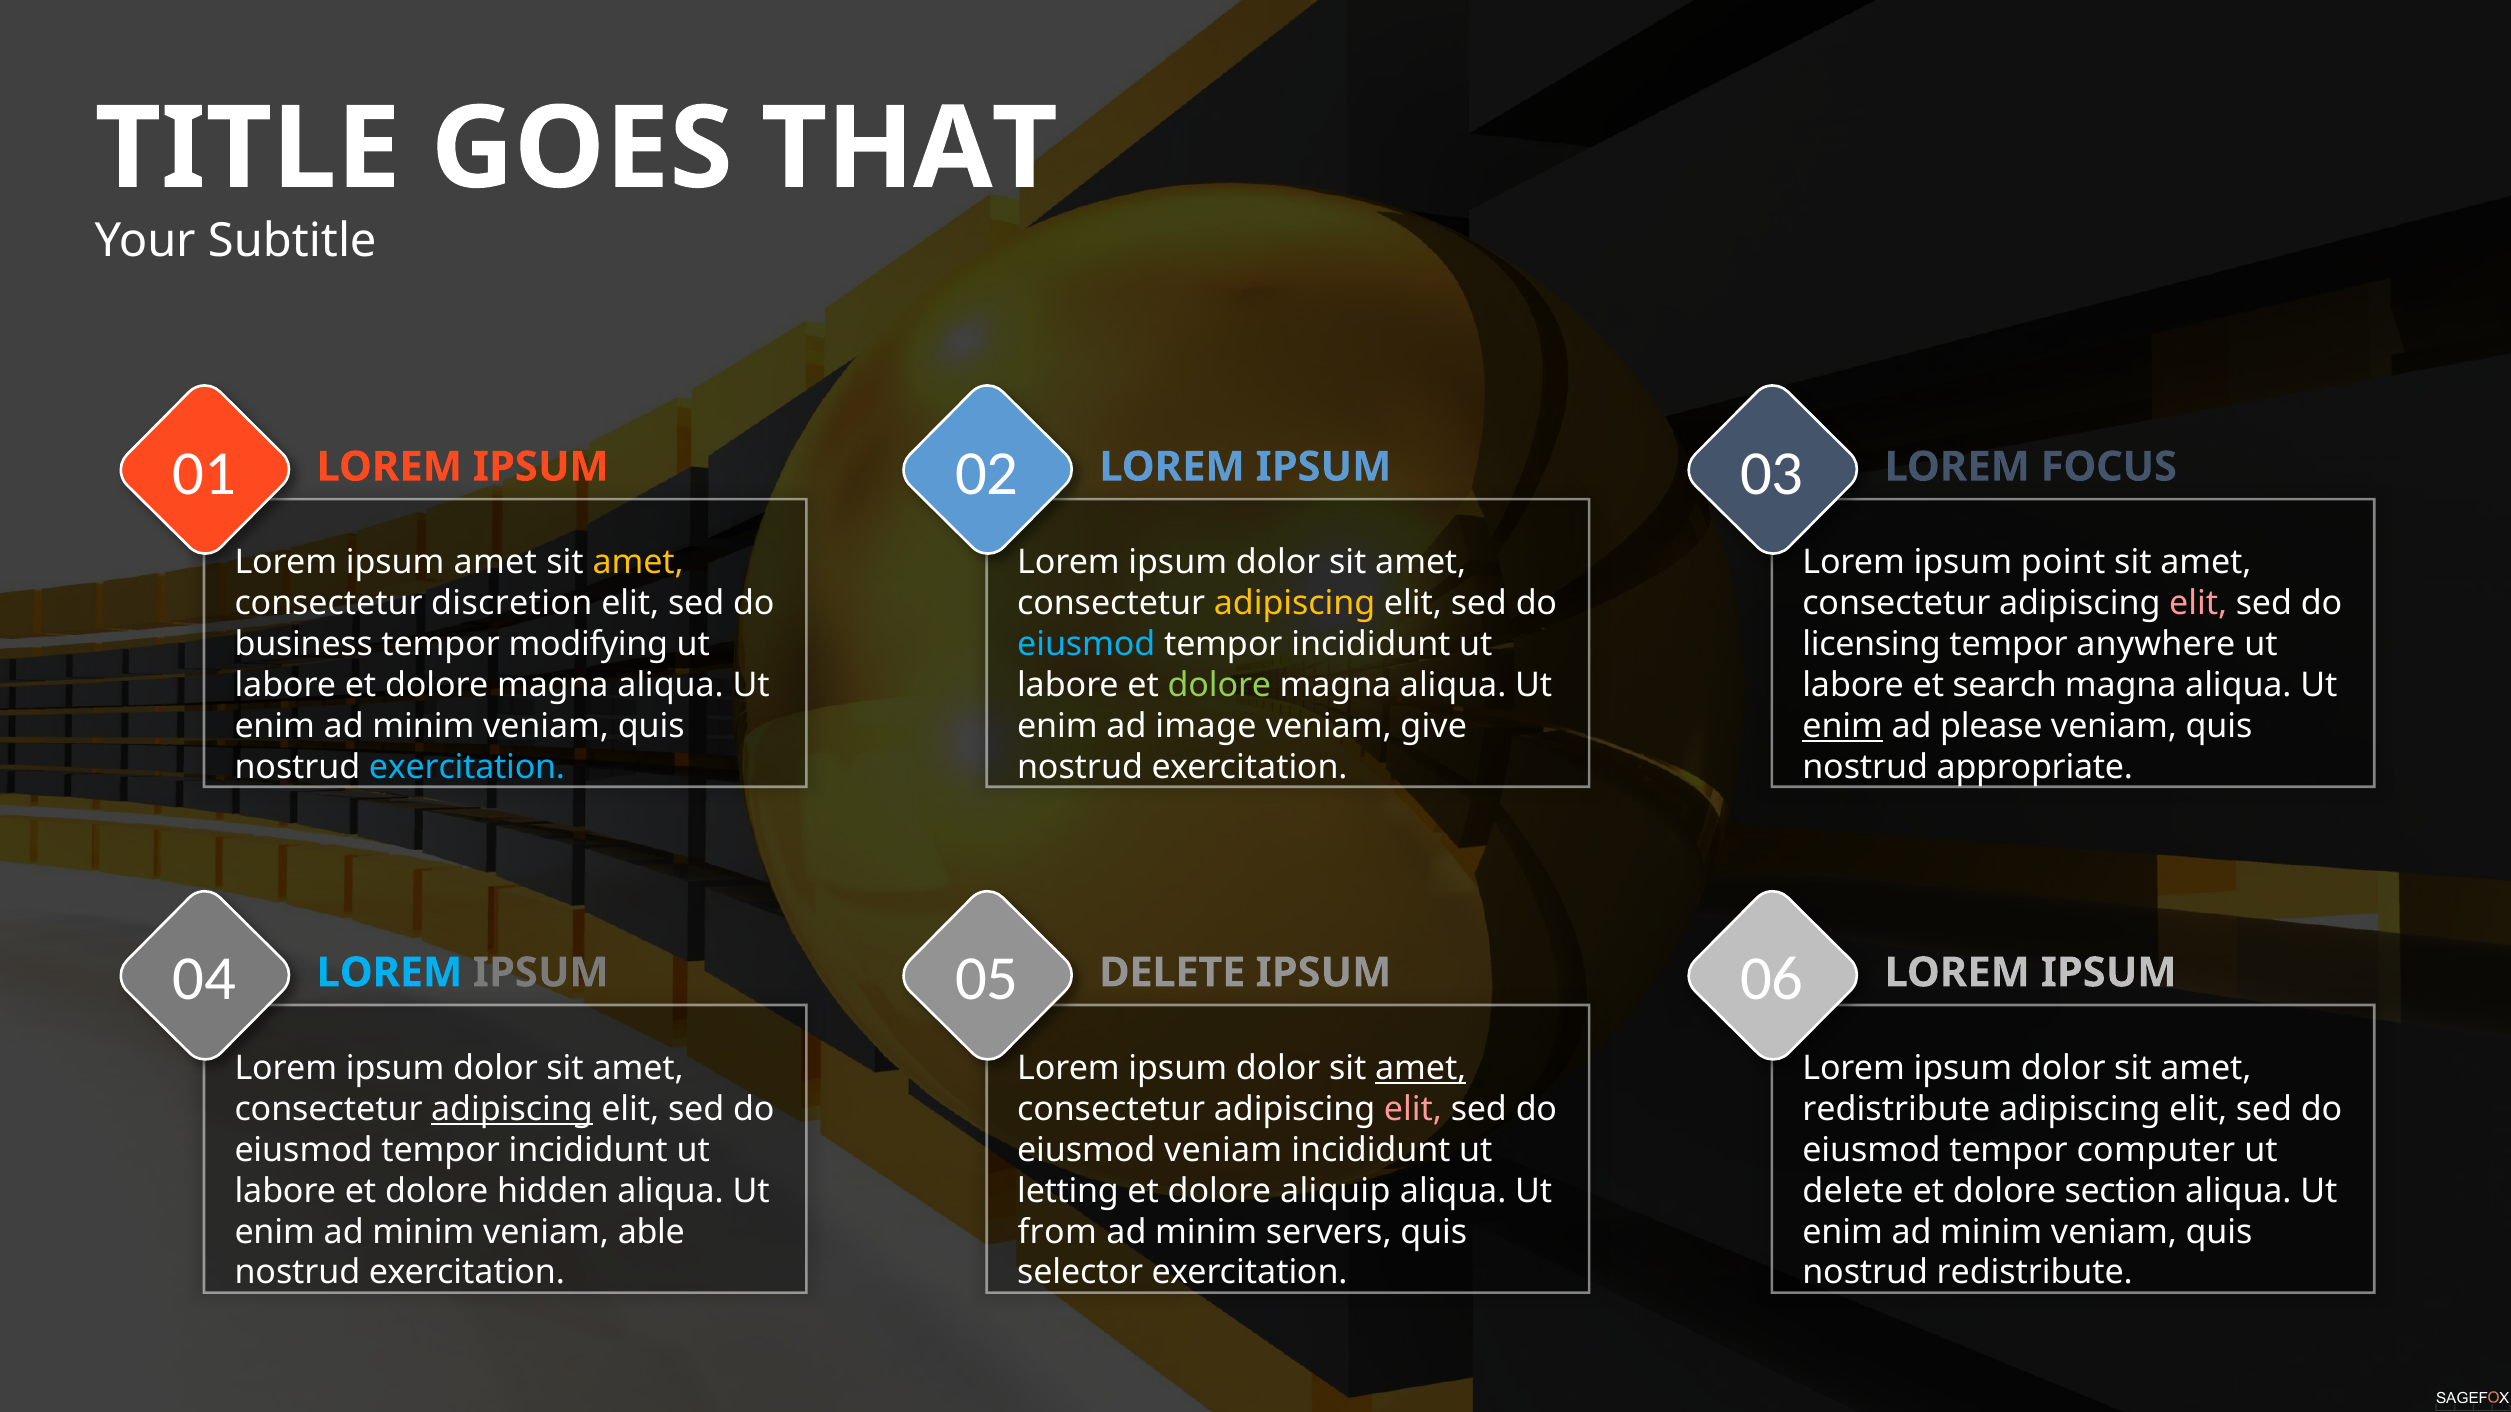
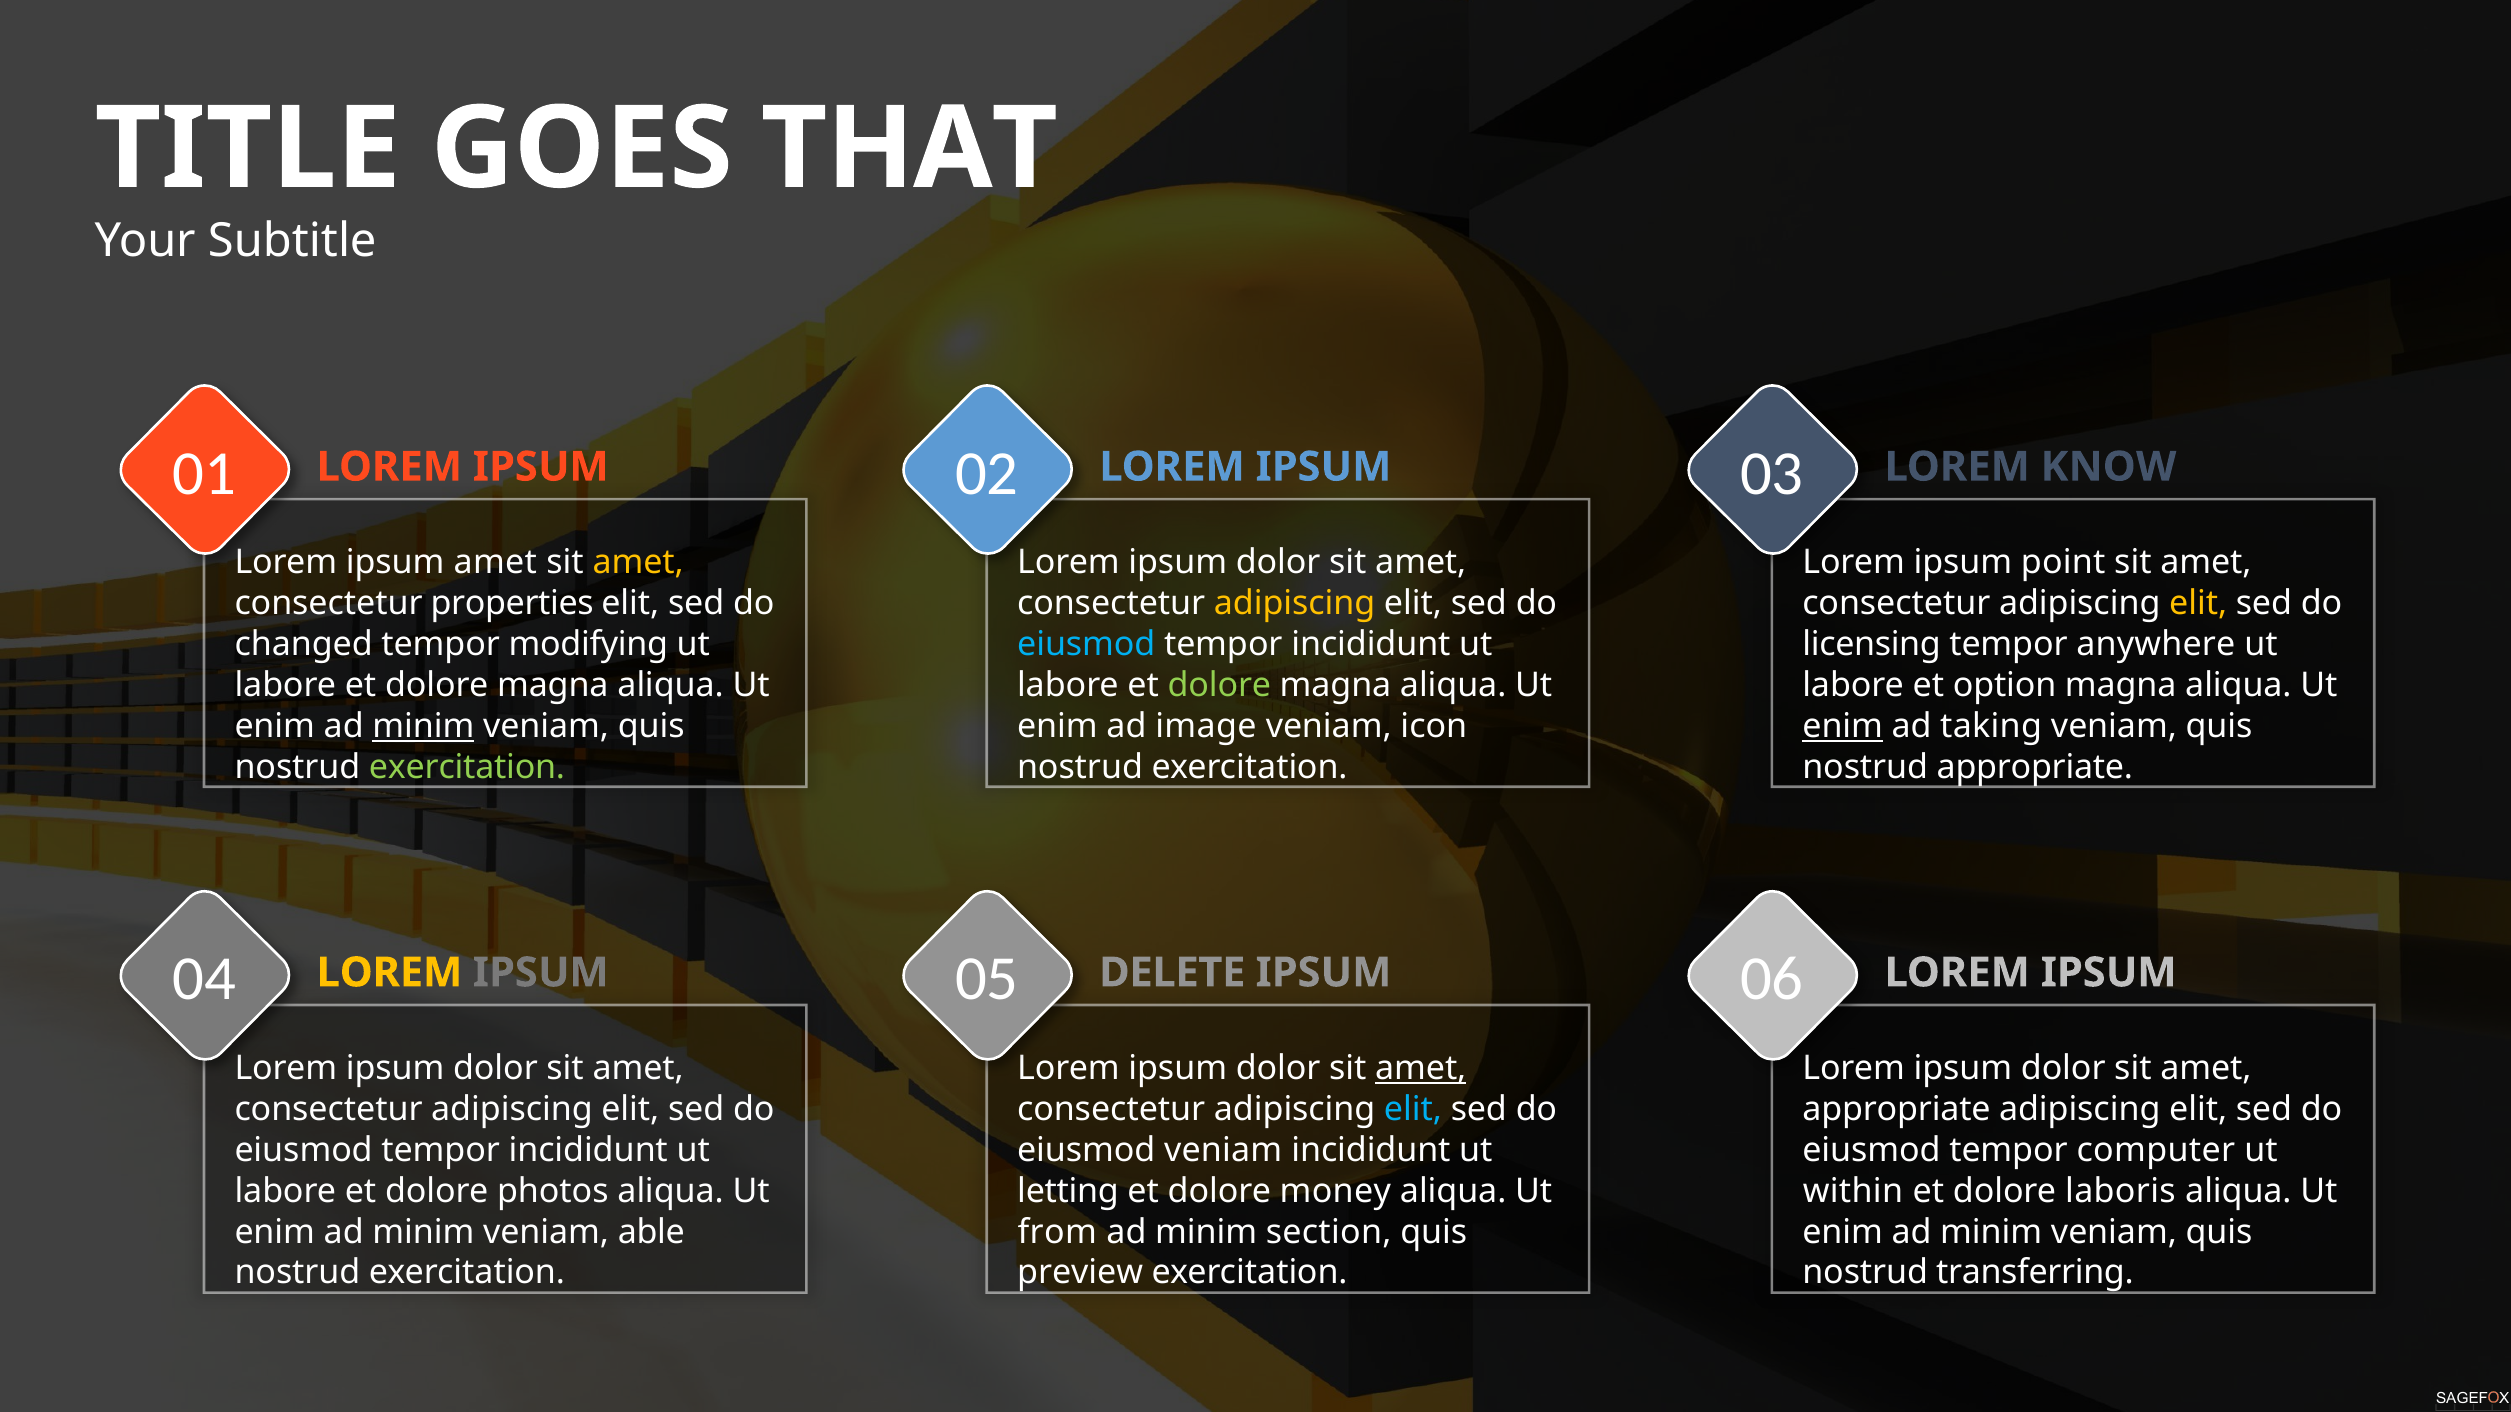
FOCUS: FOCUS -> KNOW
discretion: discretion -> properties
elit at (2198, 604) colour: pink -> yellow
business: business -> changed
search: search -> option
minim at (423, 726) underline: none -> present
give: give -> icon
please: please -> taking
exercitation at (467, 767) colour: light blue -> light green
LOREM at (390, 973) colour: light blue -> yellow
adipiscing at (512, 1110) underline: present -> none
elit at (1413, 1110) colour: pink -> light blue
redistribute at (1896, 1110): redistribute -> appropriate
hidden: hidden -> photos
aliquip: aliquip -> money
delete at (1853, 1191): delete -> within
section: section -> laboris
servers: servers -> section
selector: selector -> preview
nostrud redistribute: redistribute -> transferring
